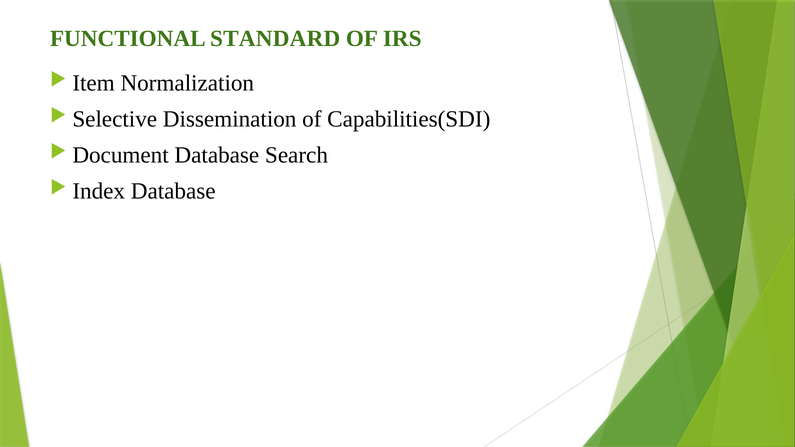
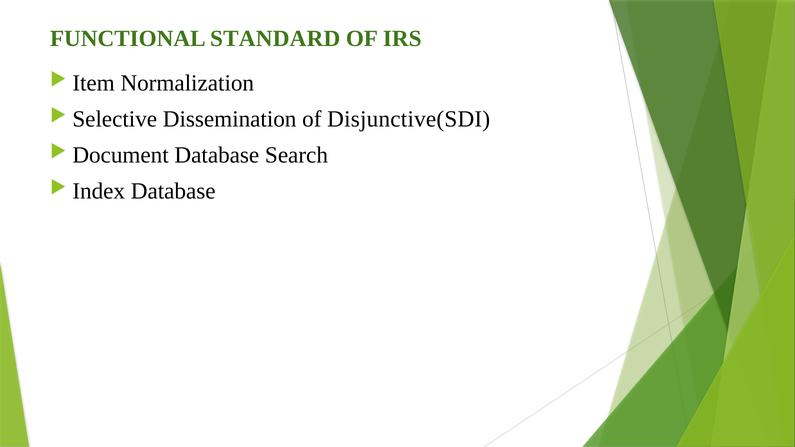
Capabilities(SDI: Capabilities(SDI -> Disjunctive(SDI
